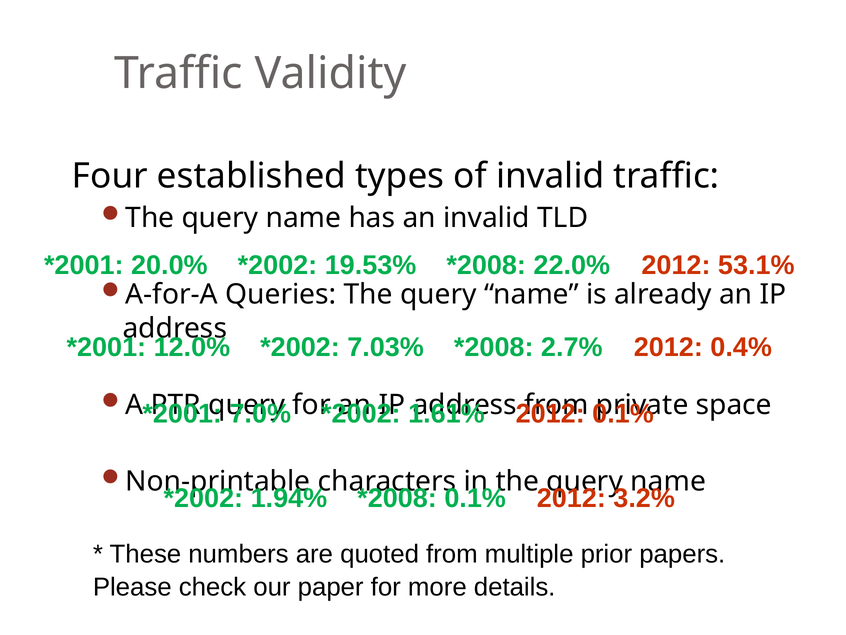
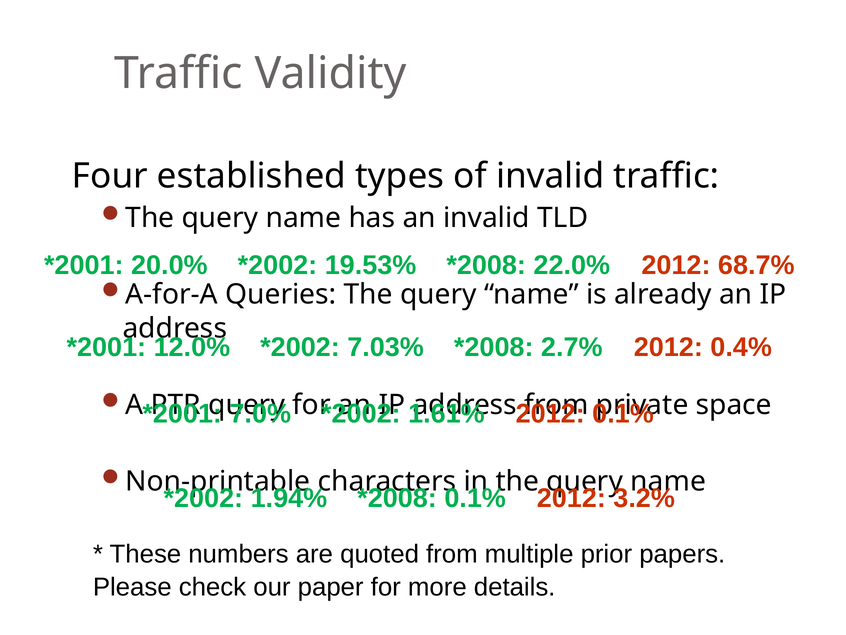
53.1%: 53.1% -> 68.7%
